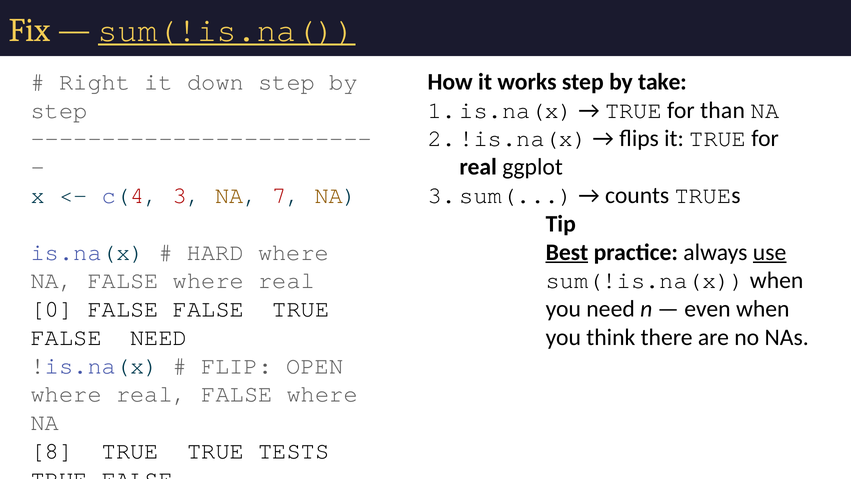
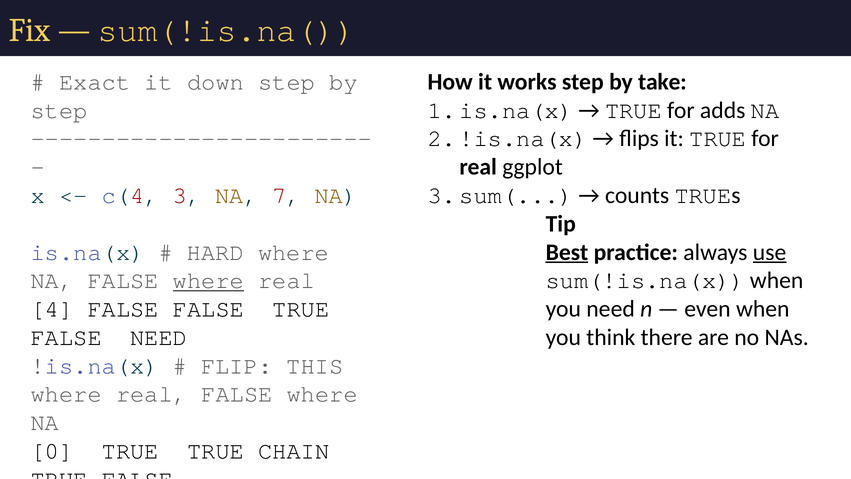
sum(!is.na( underline: present -> none
Right: Right -> Exact
than: than -> adds
where at (208, 280) underline: none -> present
0: 0 -> 4
OPEN: OPEN -> THIS
8: 8 -> 0
TESTS: TESTS -> CHAIN
